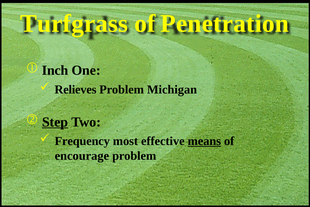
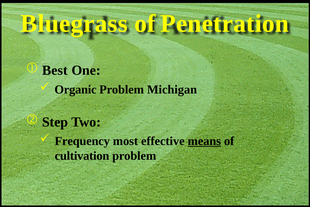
Turfgrass: Turfgrass -> Bluegrass
Inch: Inch -> Best
Relieves: Relieves -> Organic
Step underline: present -> none
encourage: encourage -> cultivation
